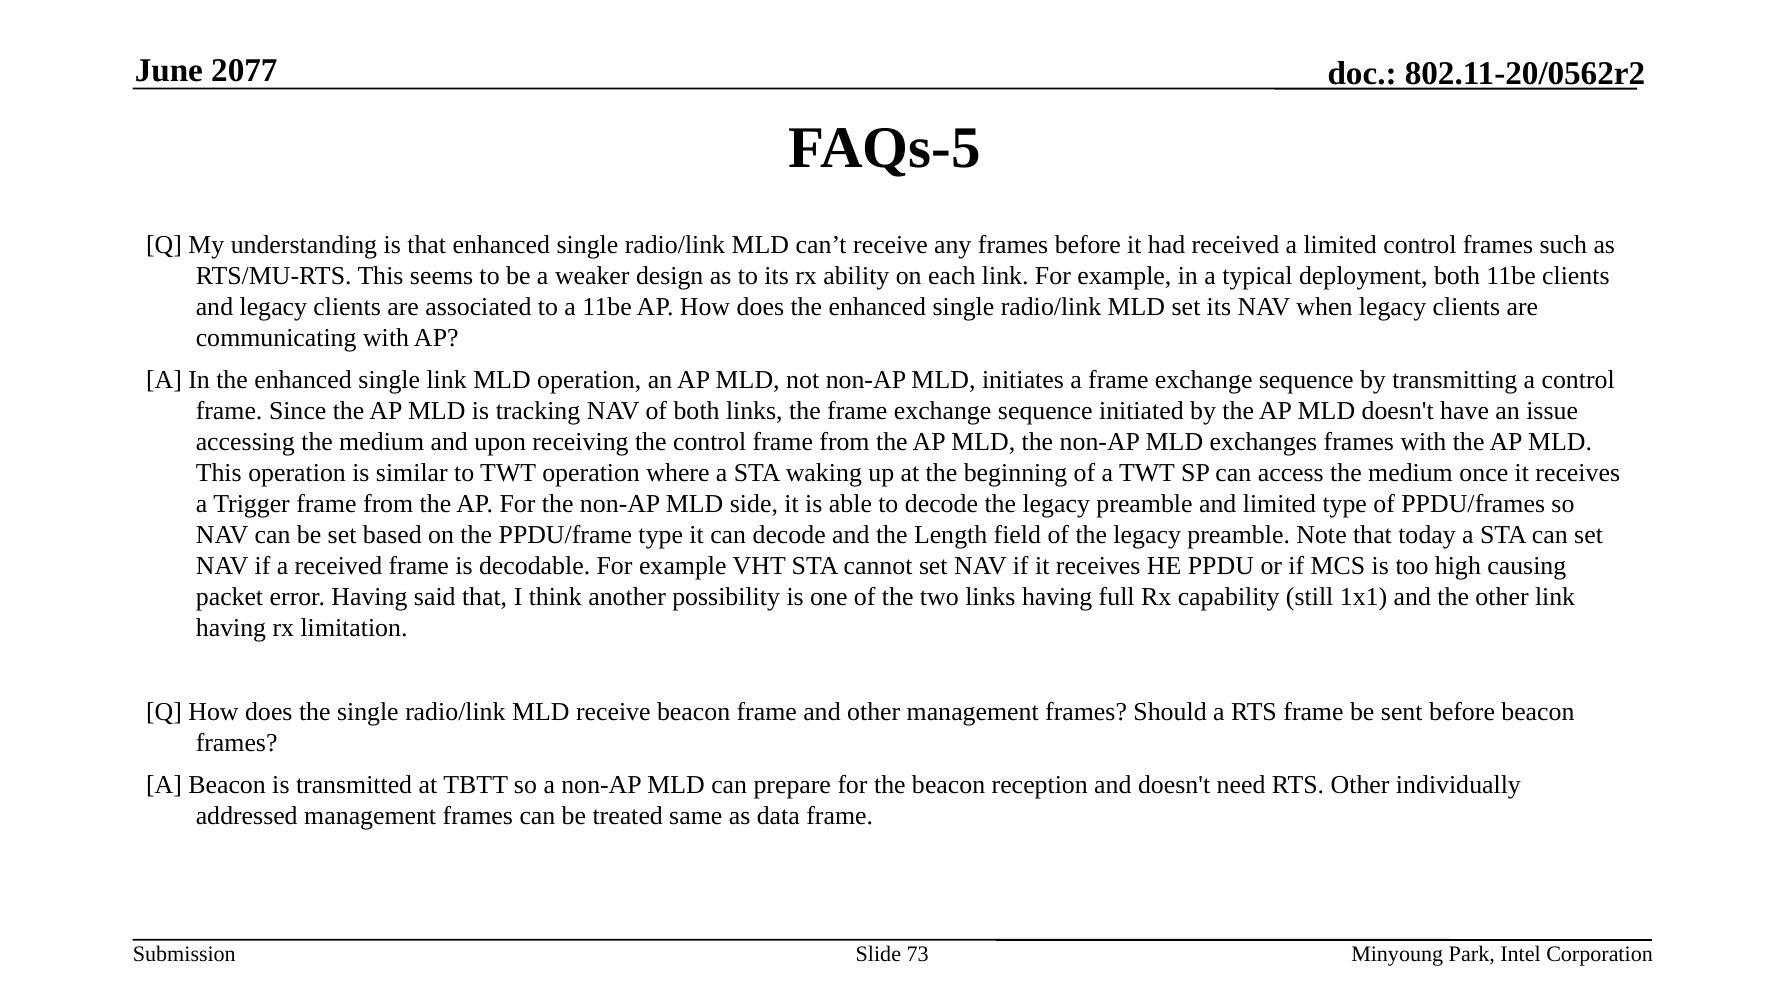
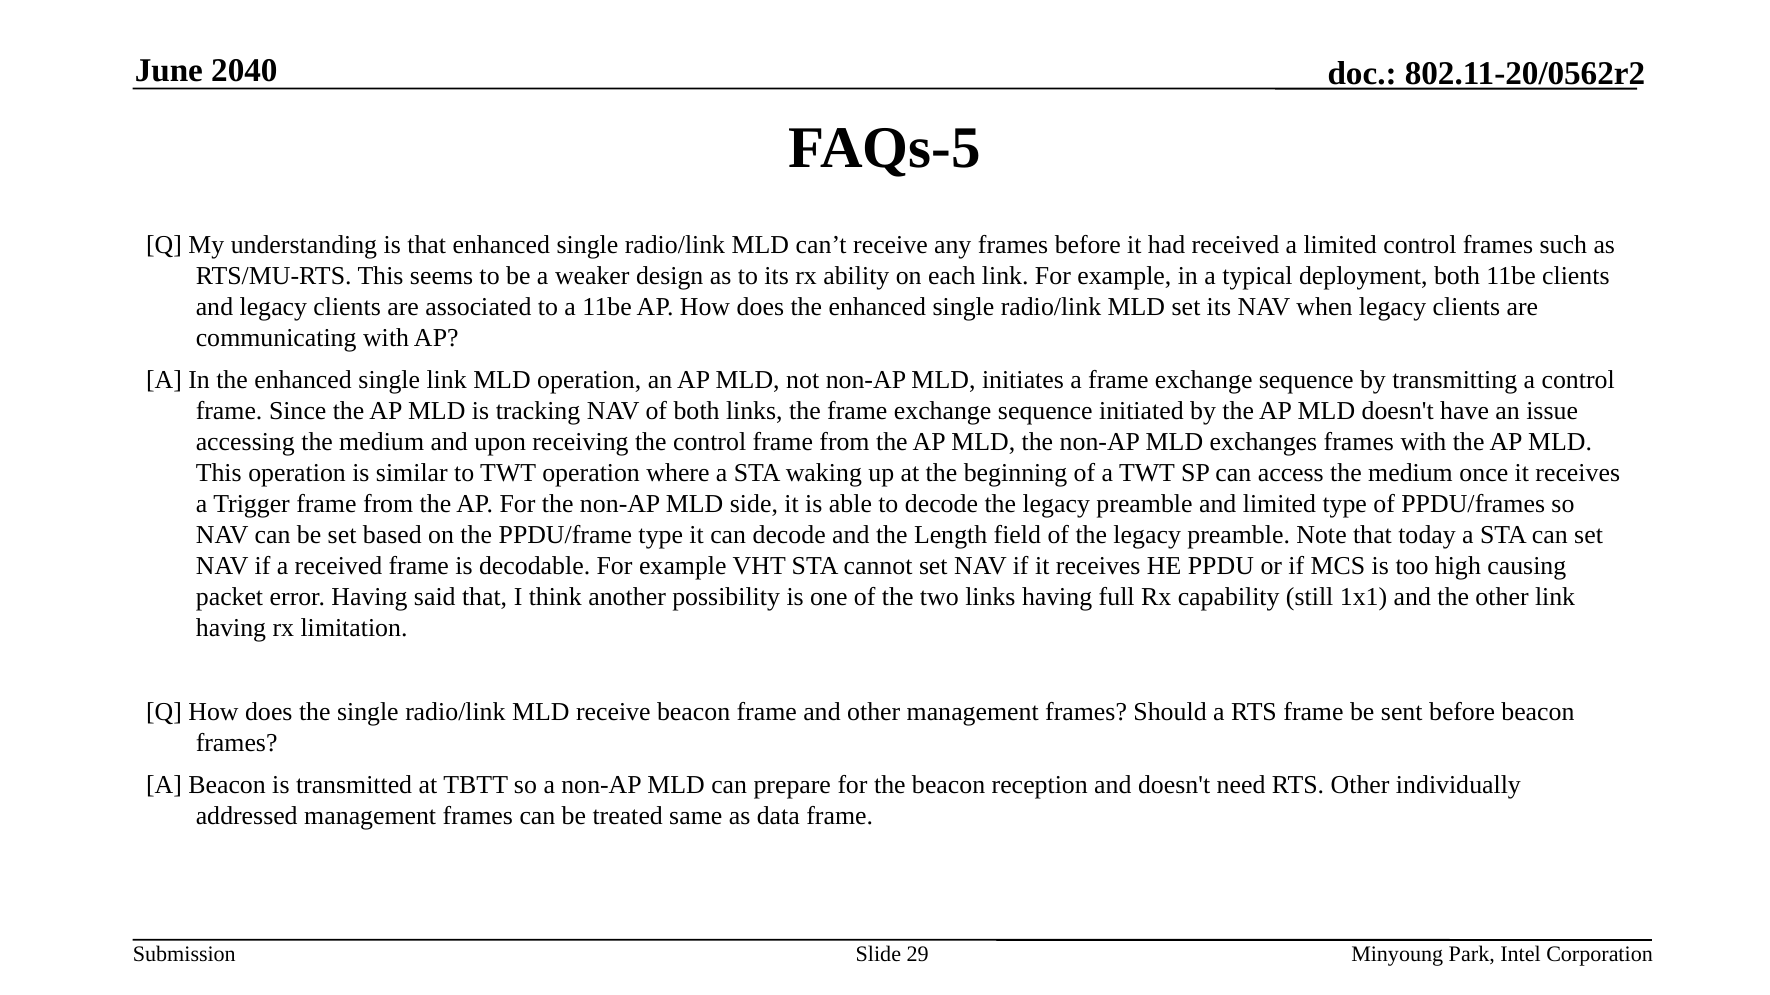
2077: 2077 -> 2040
73: 73 -> 29
